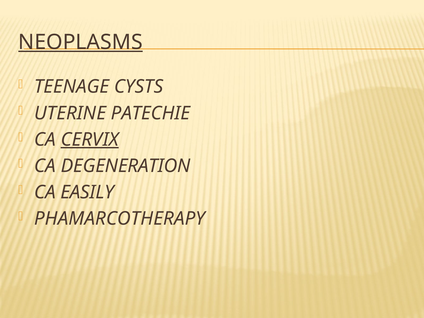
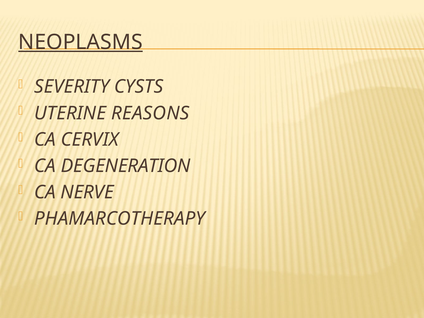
TEENAGE: TEENAGE -> SEVERITY
PATECHIE: PATECHIE -> REASONS
CERVIX underline: present -> none
EASILY: EASILY -> NERVE
